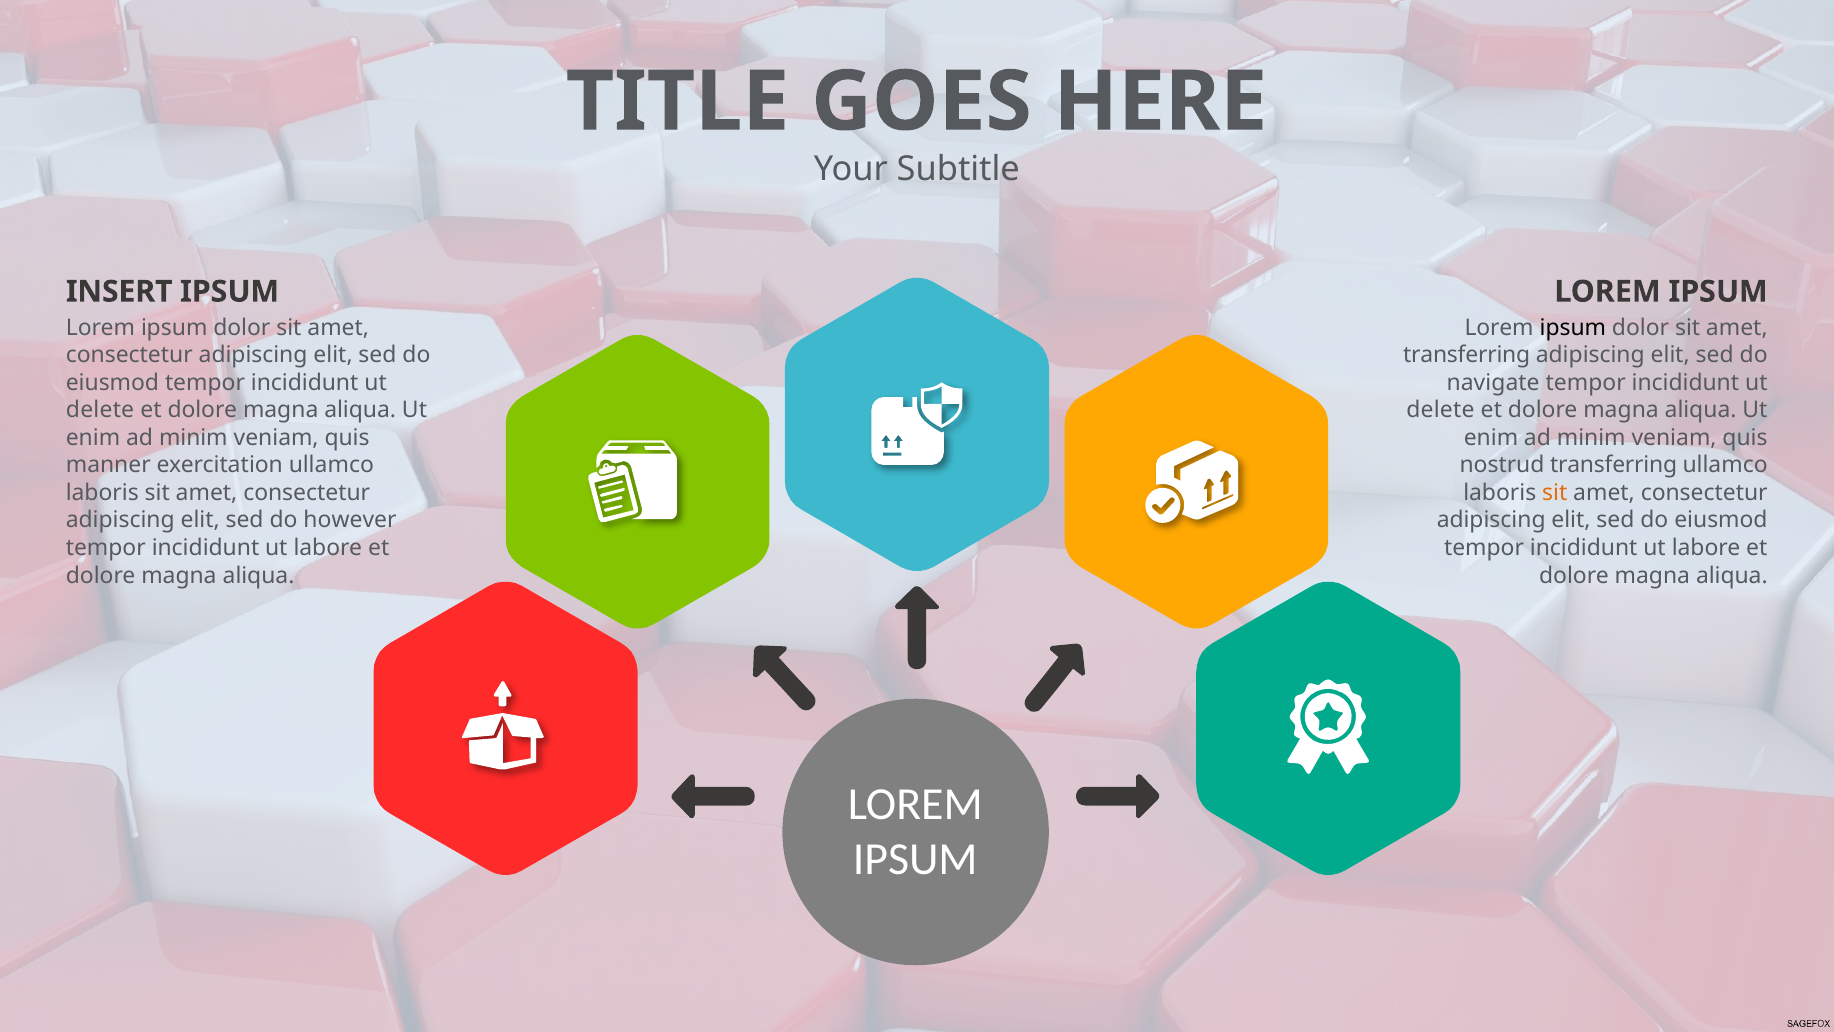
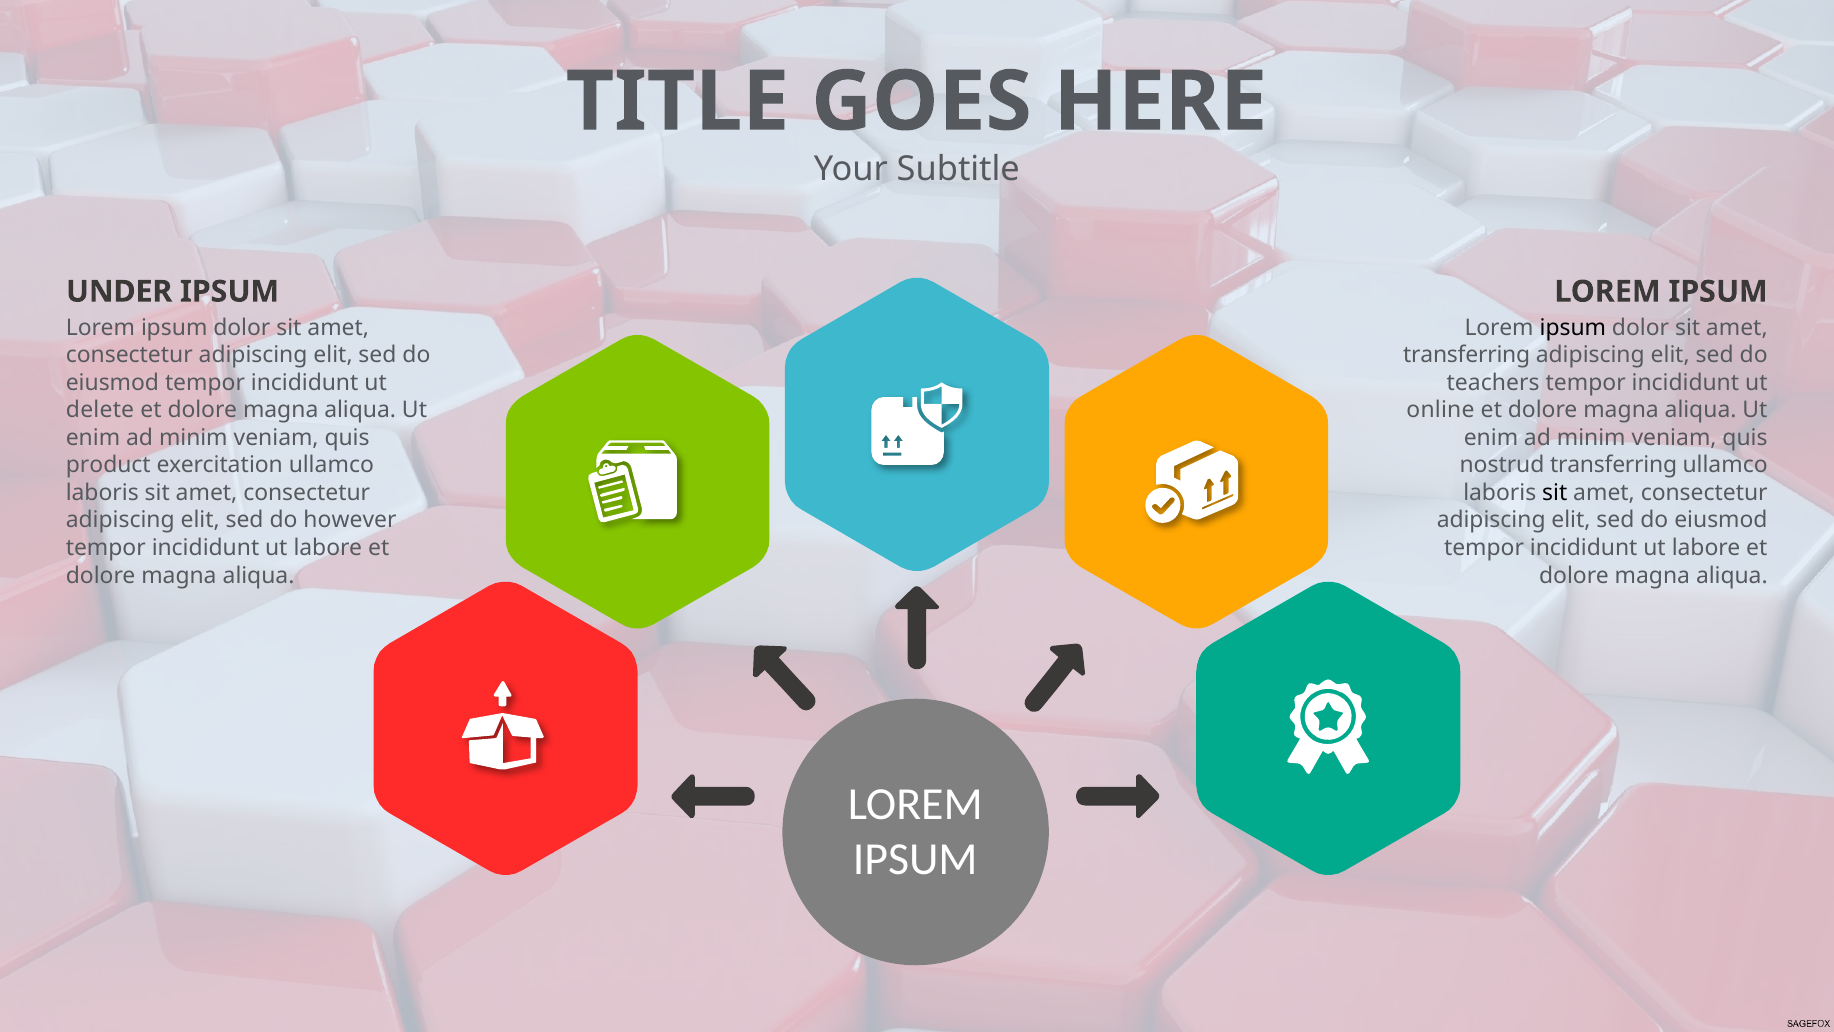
INSERT: INSERT -> UNDER
navigate: navigate -> teachers
delete at (1440, 410): delete -> online
manner: manner -> product
sit at (1555, 493) colour: orange -> black
